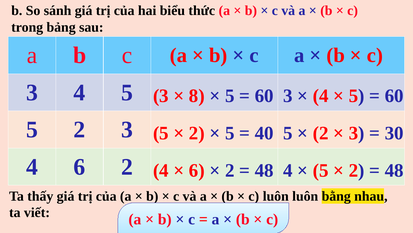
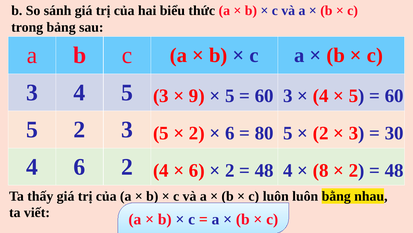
8: 8 -> 9
5 at (230, 133): 5 -> 6
40: 40 -> 80
5 at (321, 170): 5 -> 8
